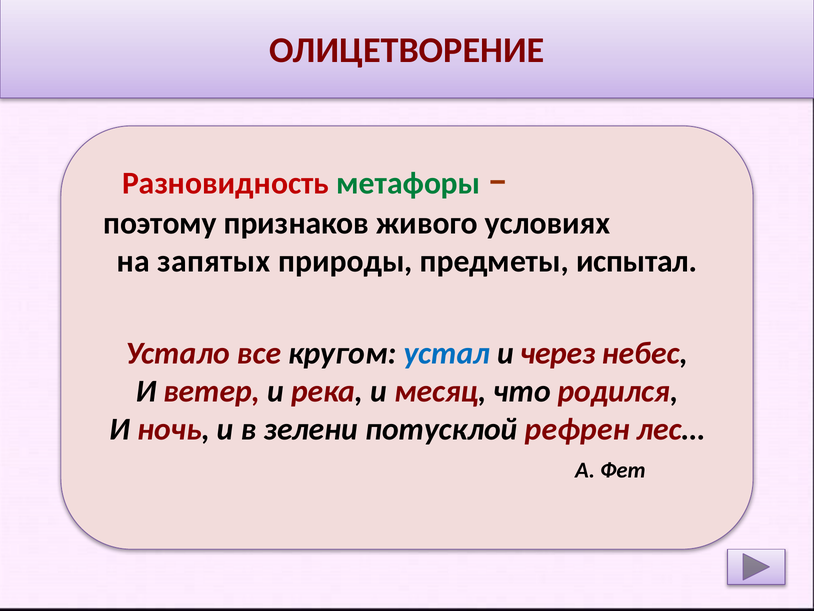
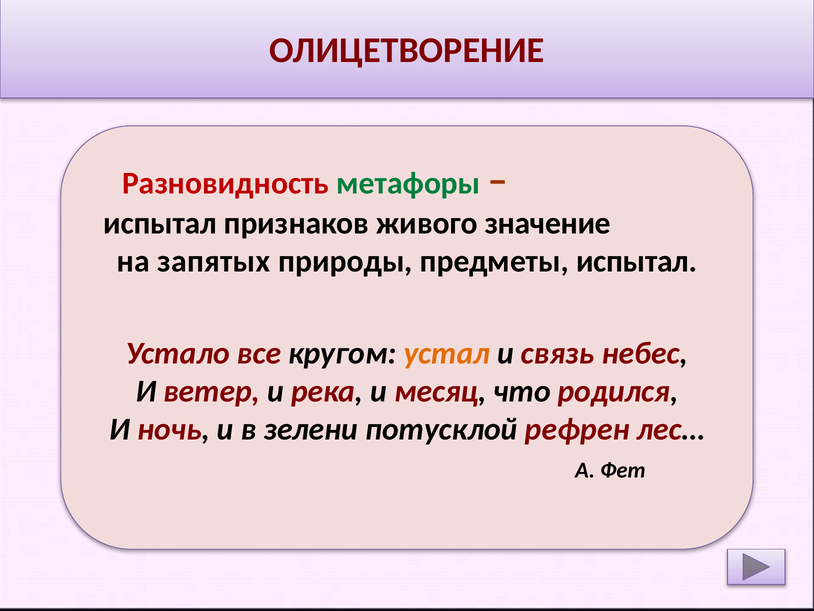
поэтому at (160, 223): поэтому -> испытал
условиях: условиях -> значение
устал colour: blue -> orange
через: через -> связь
